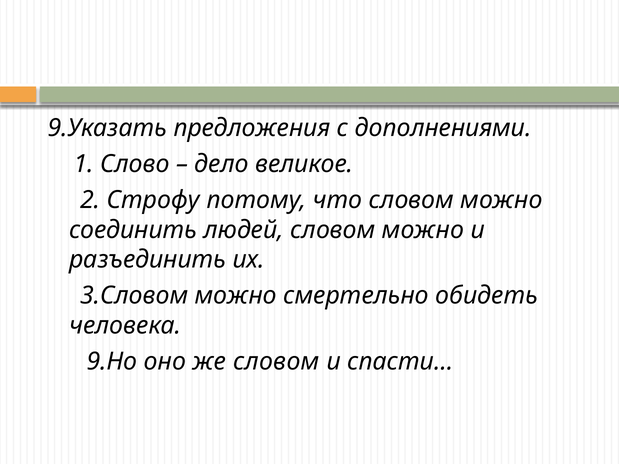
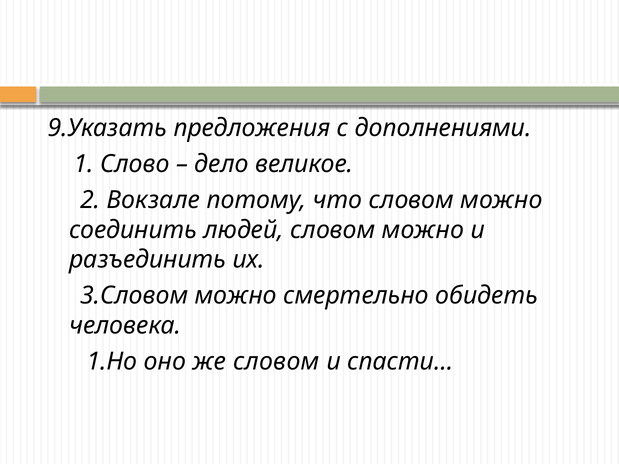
Строфу: Строфу -> Вокзале
9.Но: 9.Но -> 1.Но
